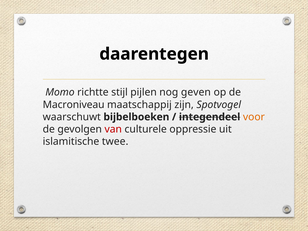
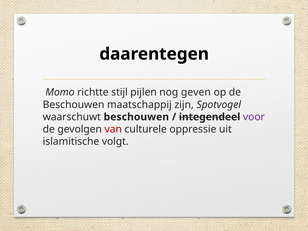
Macroniveau at (74, 105): Macroniveau -> Beschouwen
waarschuwt bijbelboeken: bijbelboeken -> beschouwen
voor colour: orange -> purple
twee: twee -> volgt
